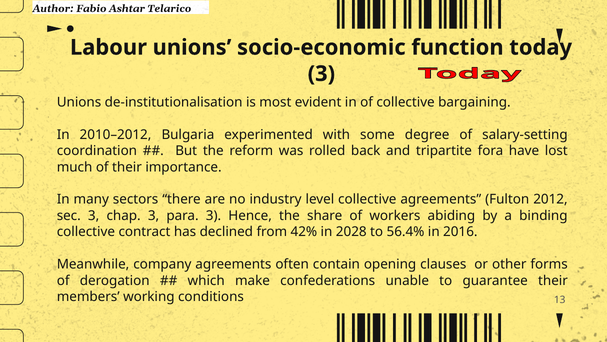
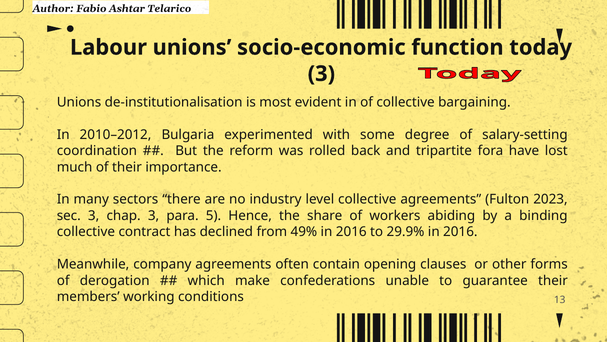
2012: 2012 -> 2023
para 3: 3 -> 5
42%: 42% -> 49%
2028 at (351, 232): 2028 -> 2016
56.4%: 56.4% -> 29.9%
